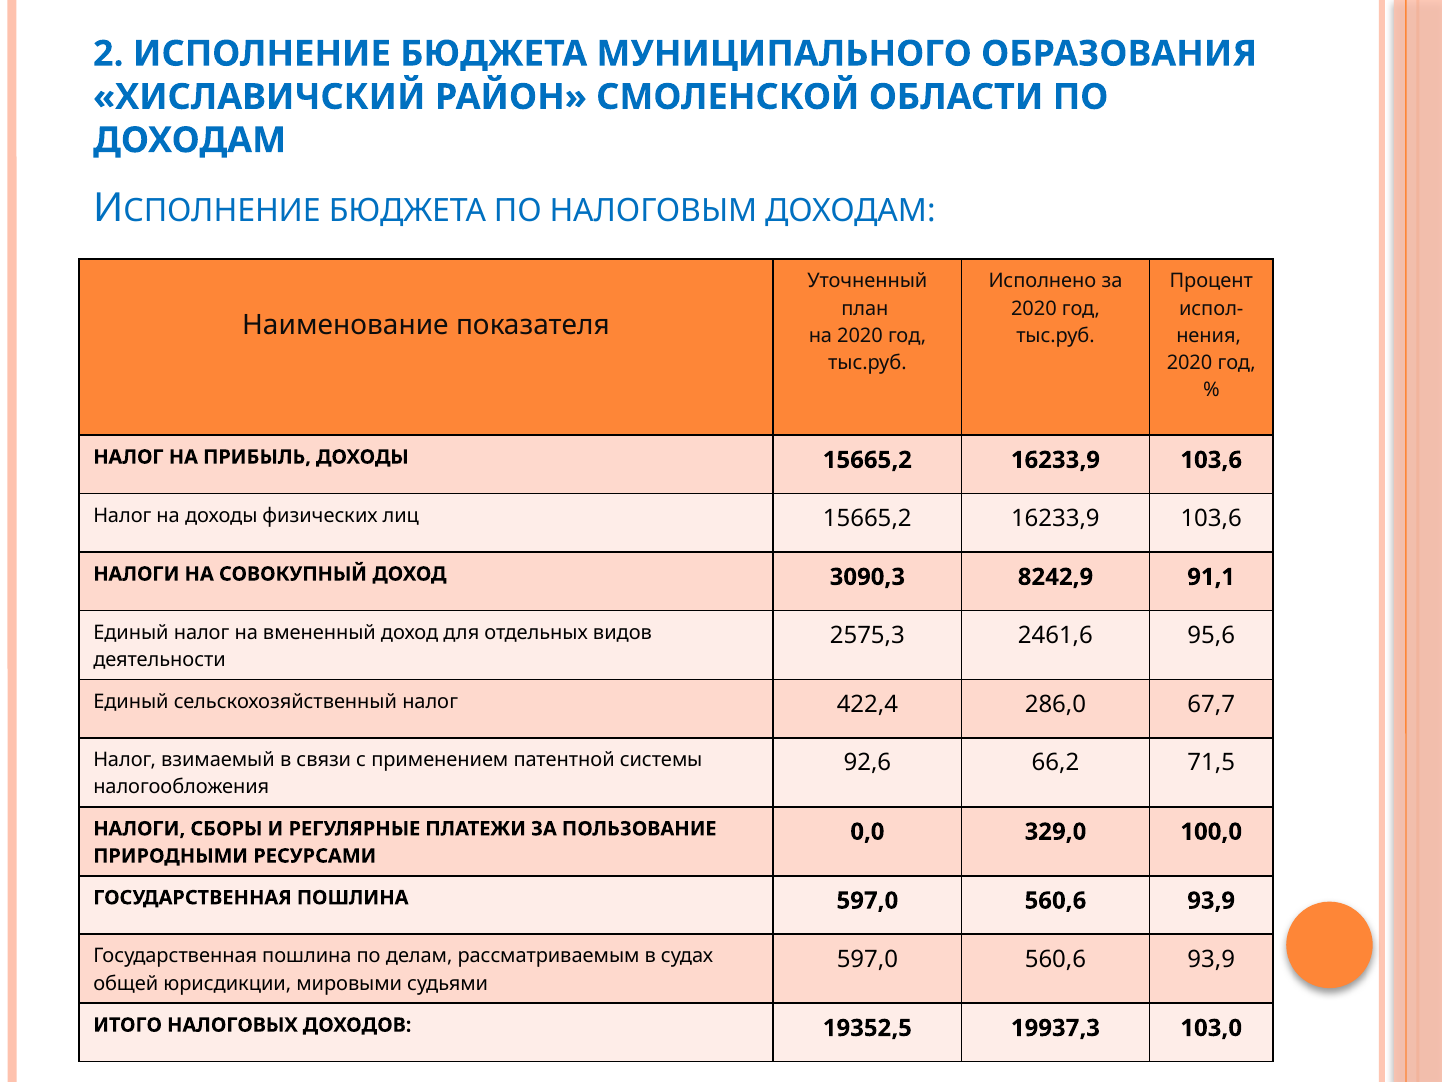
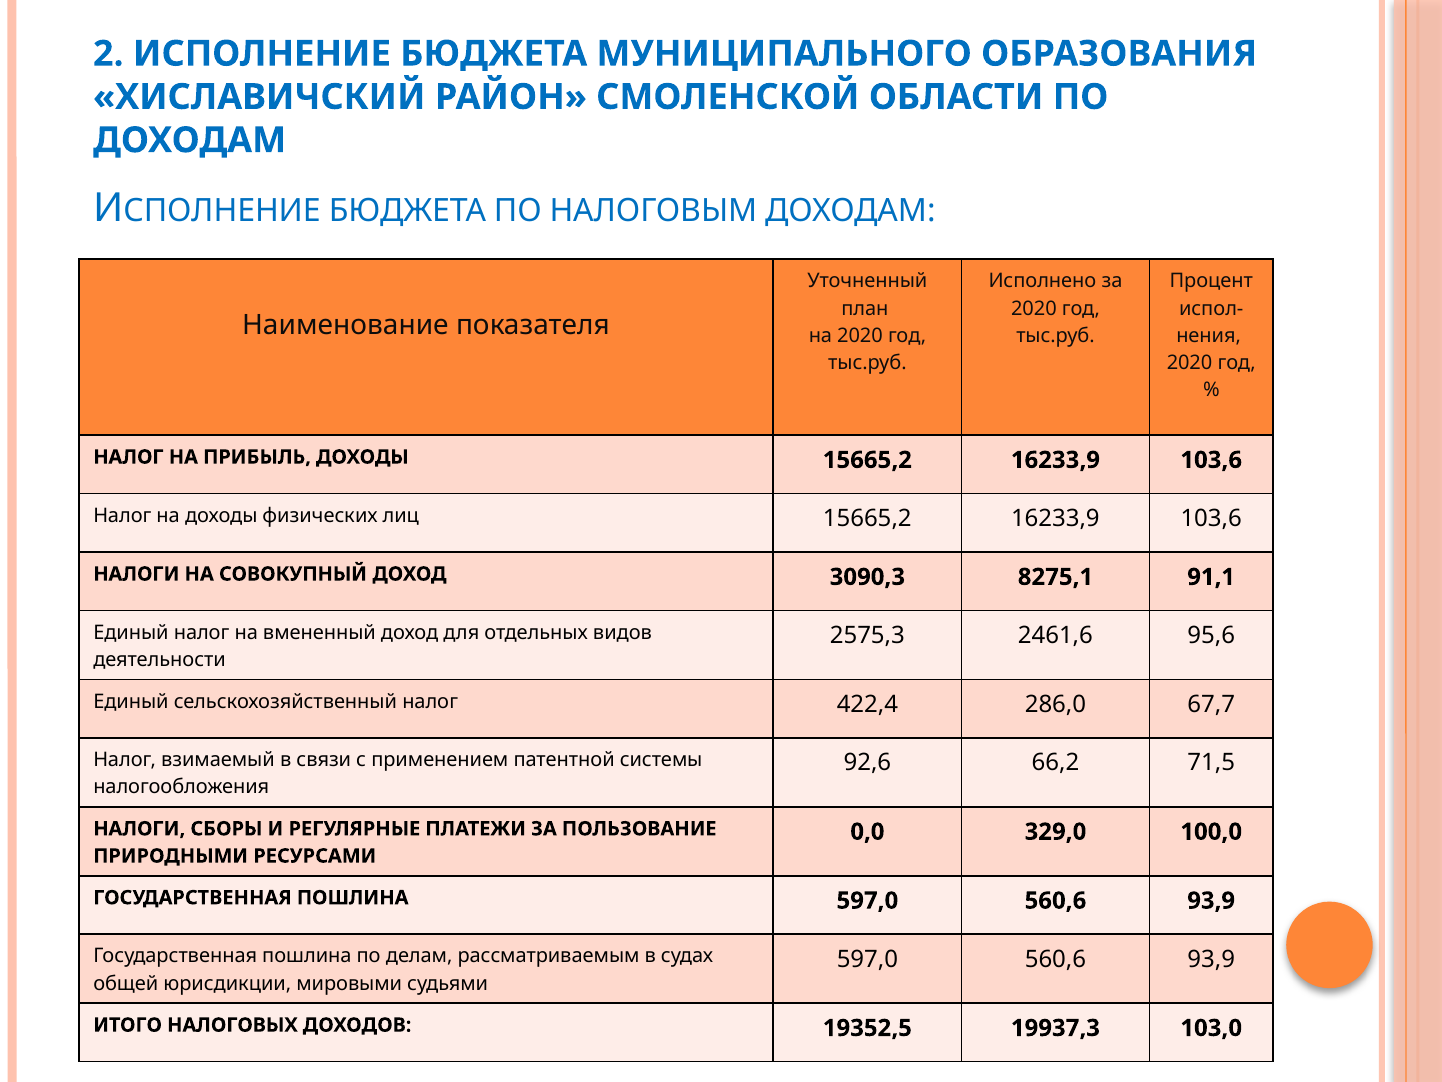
8242,9: 8242,9 -> 8275,1
